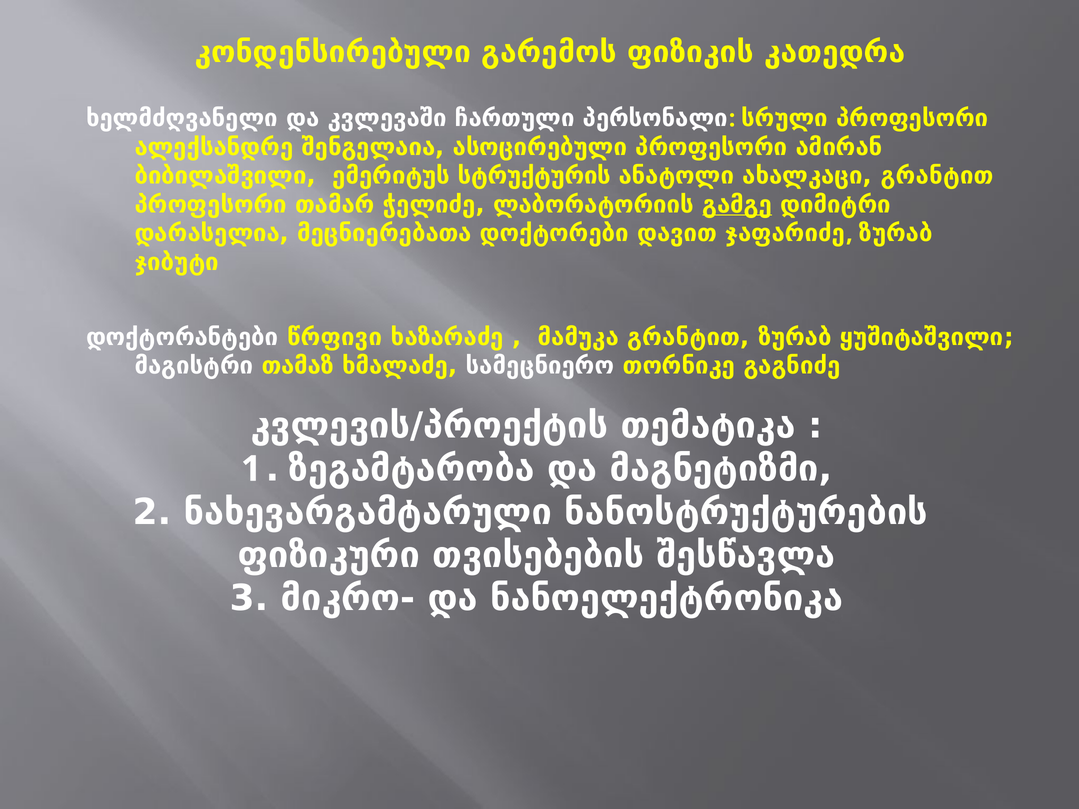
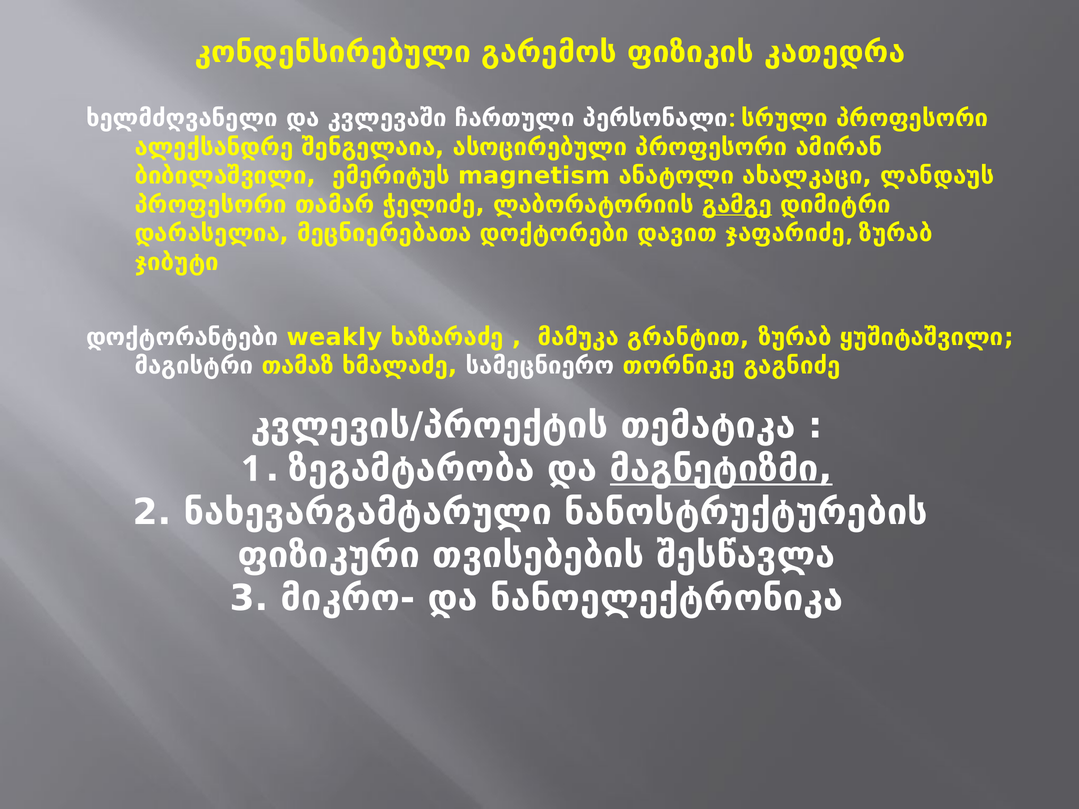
სტრუქტურის: სტრუქტურის -> magnetism
ახალკაცი გრანტით: გრანტით -> ლანდაუს
წრფივი: წრფივი -> weakly
მაგნეტიზმი underline: none -> present
